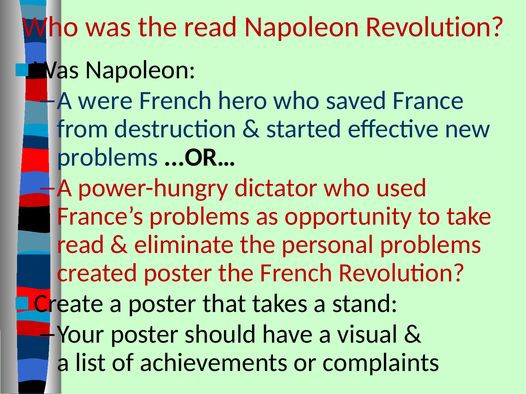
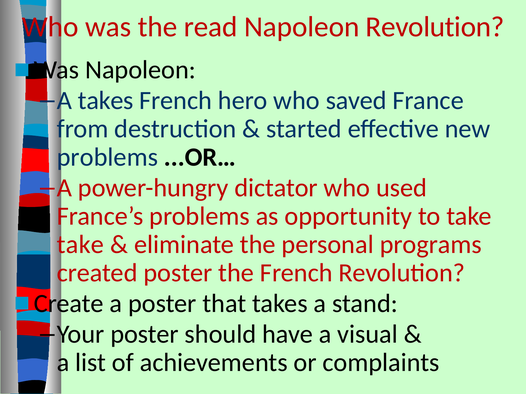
A were: were -> takes
read at (81, 245): read -> take
personal problems: problems -> programs
